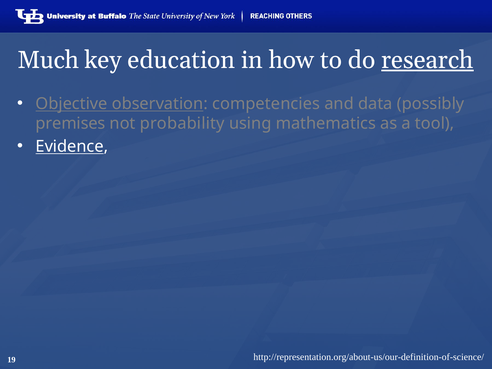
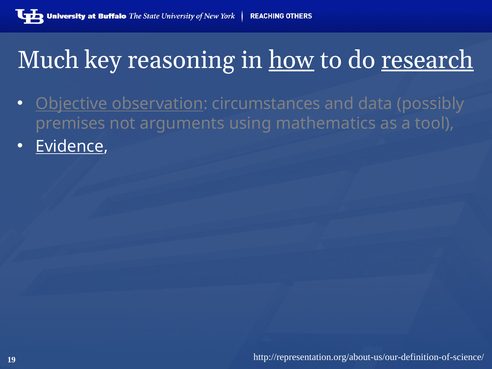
education: education -> reasoning
how underline: none -> present
competencies: competencies -> circumstances
probability: probability -> arguments
